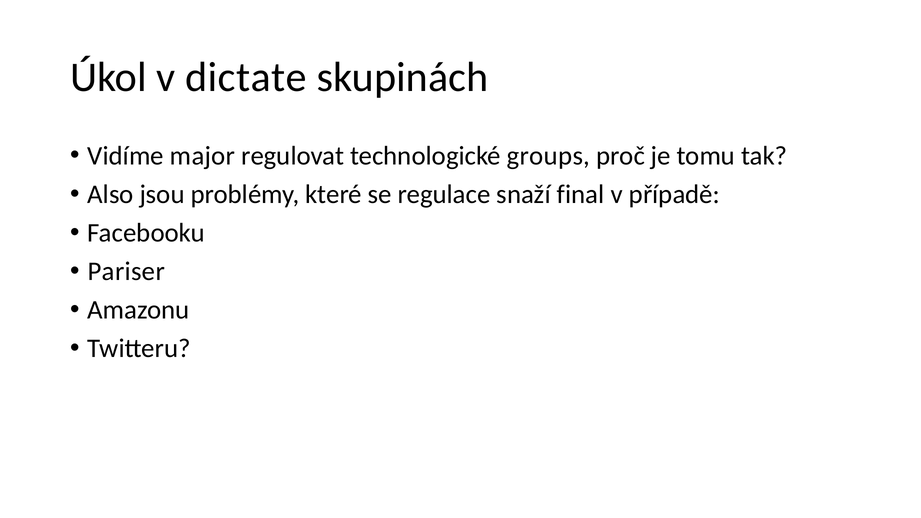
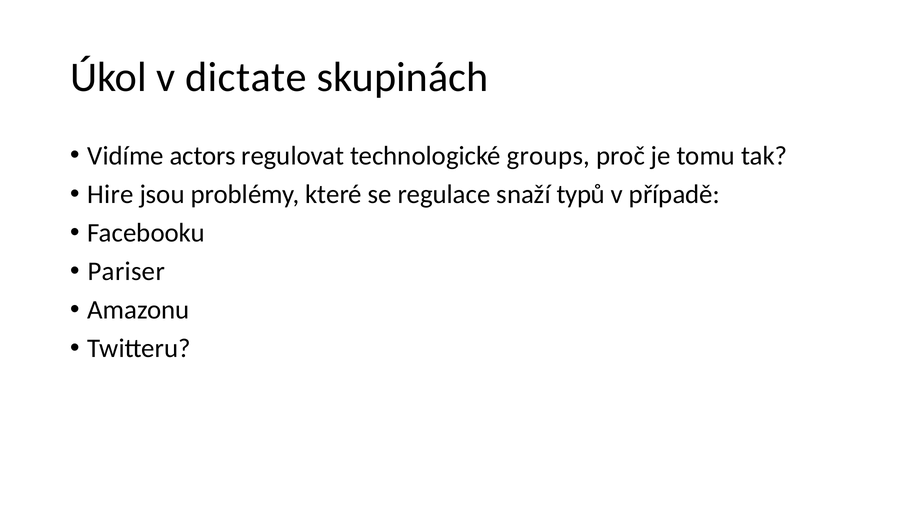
major: major -> actors
Also: Also -> Hire
final: final -> typů
